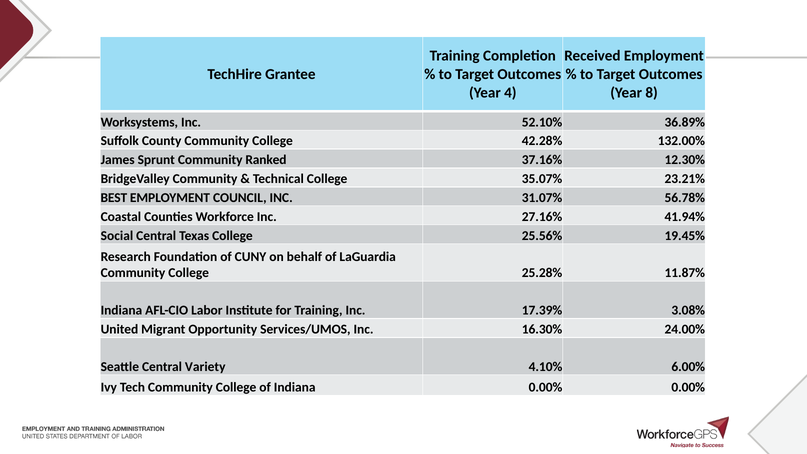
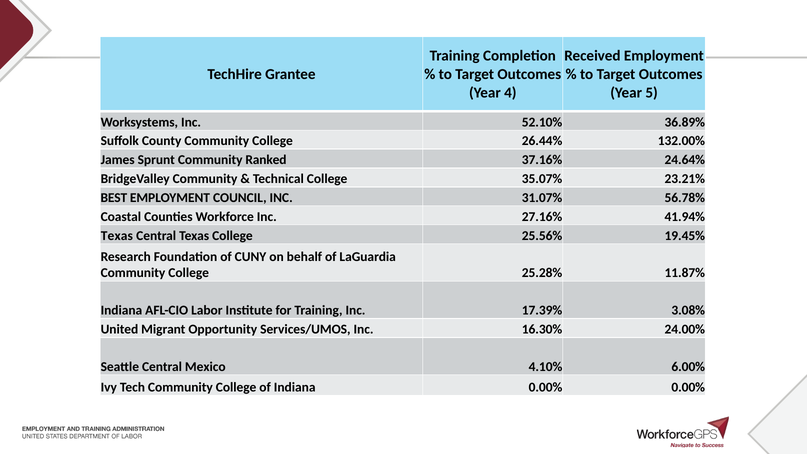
8: 8 -> 5
42.28%: 42.28% -> 26.44%
12.30%: 12.30% -> 24.64%
Social at (117, 236): Social -> Texas
Variety: Variety -> Mexico
